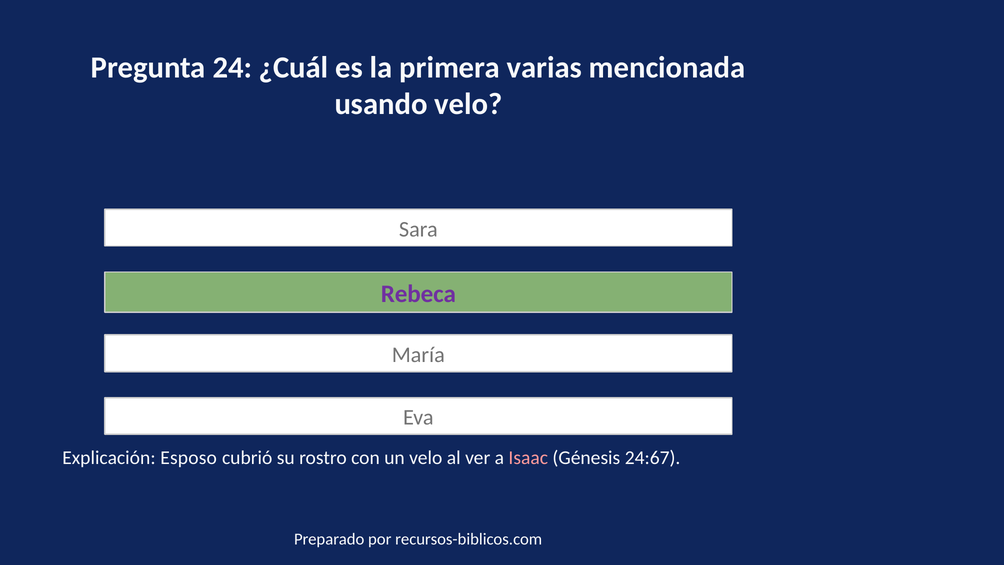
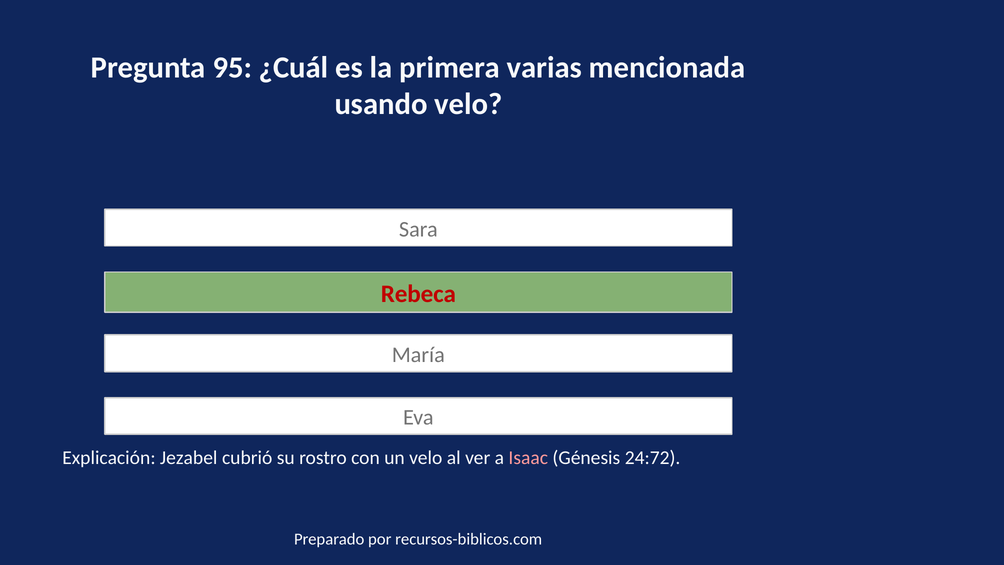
24: 24 -> 95
Rebeca colour: purple -> red
Esposo: Esposo -> Jezabel
24:67: 24:67 -> 24:72
